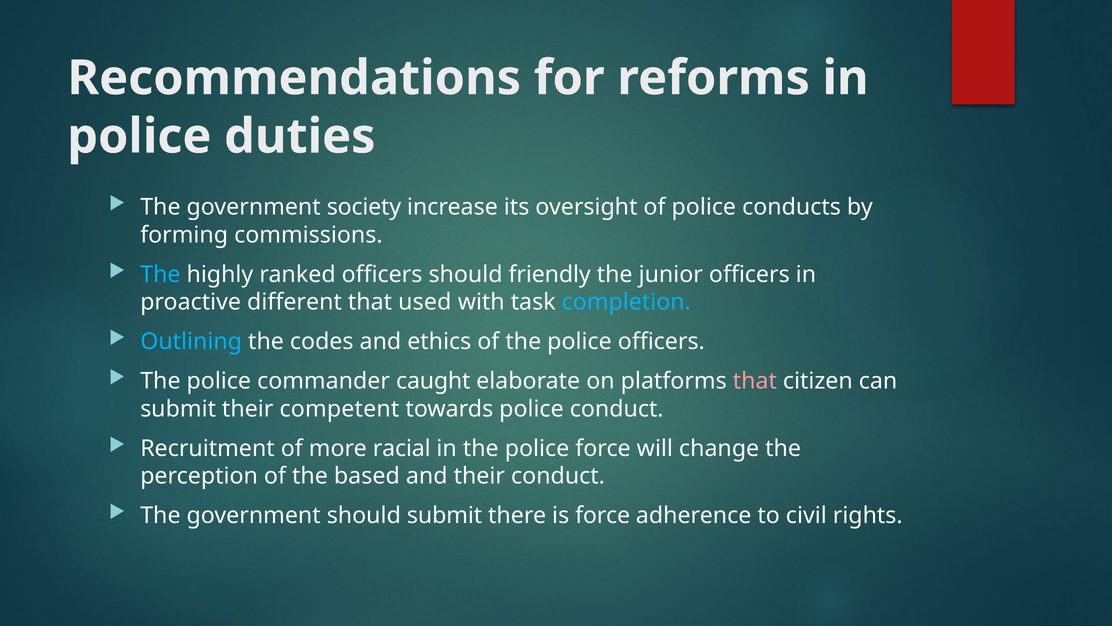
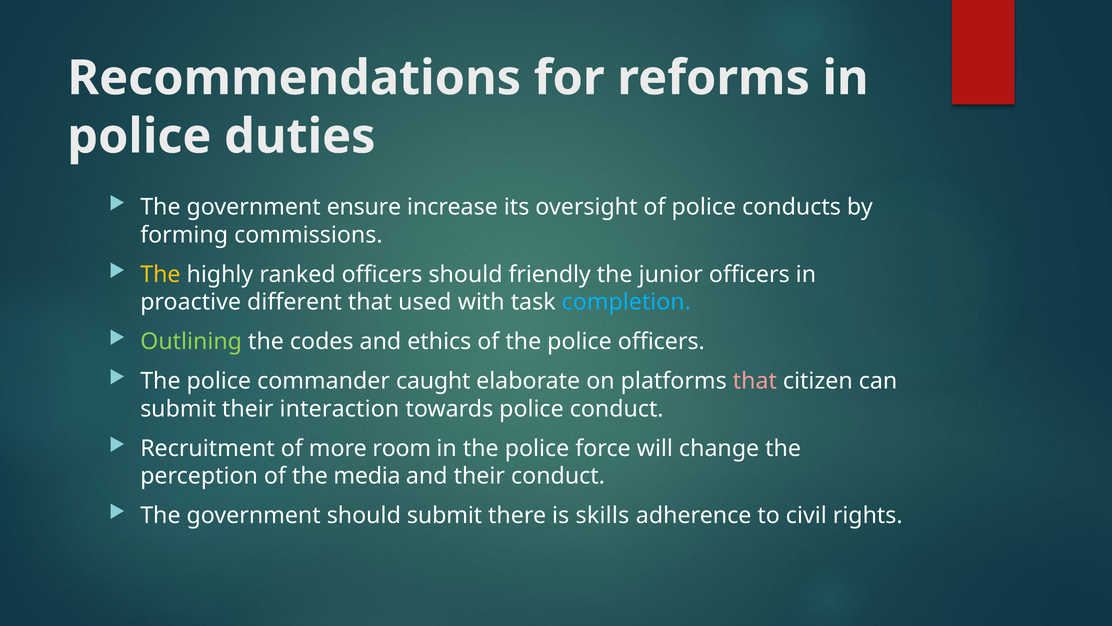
society: society -> ensure
The at (160, 274) colour: light blue -> yellow
Outlining colour: light blue -> light green
competent: competent -> interaction
racial: racial -> room
based: based -> media
is force: force -> skills
